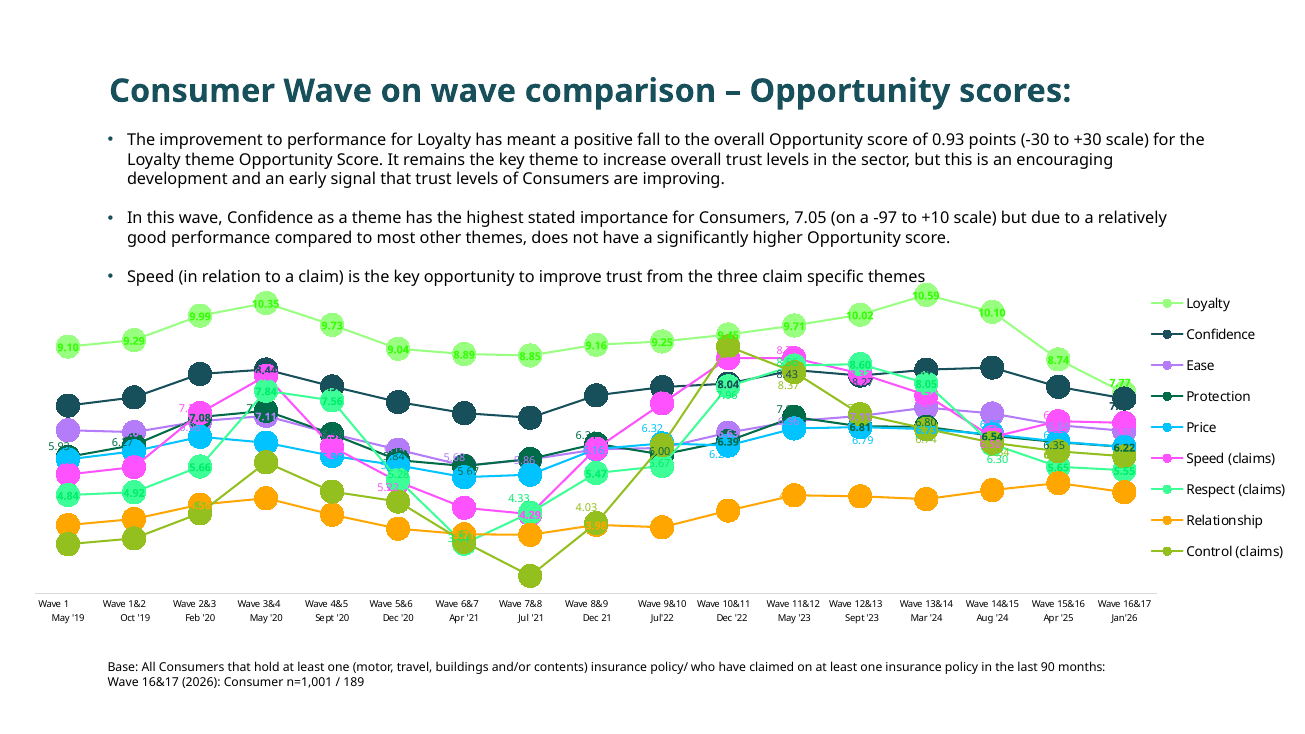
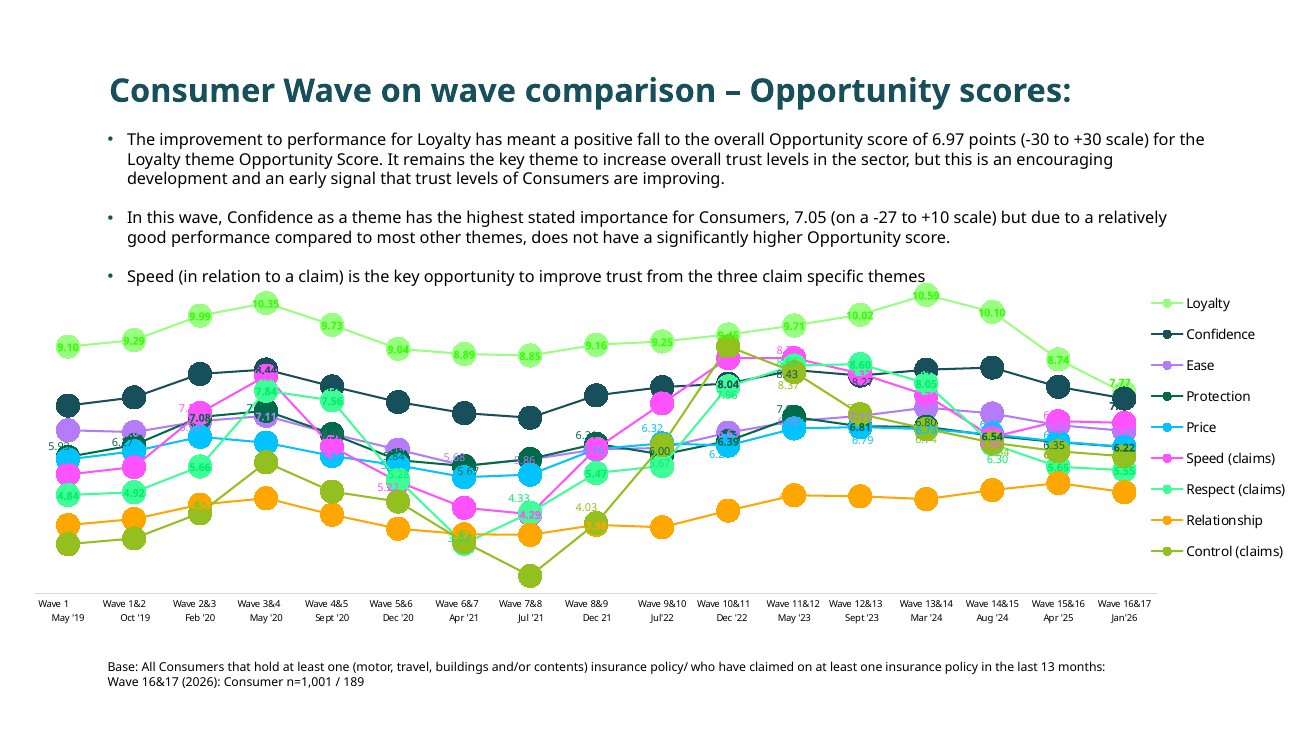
0.93: 0.93 -> 6.97
-97: -97 -> -27
90: 90 -> 13
